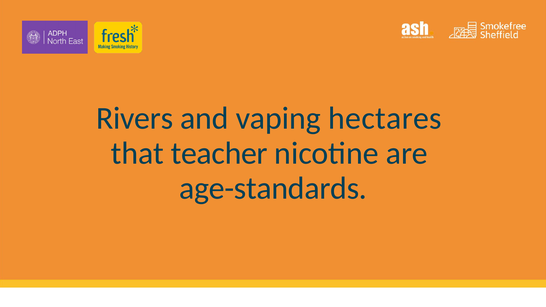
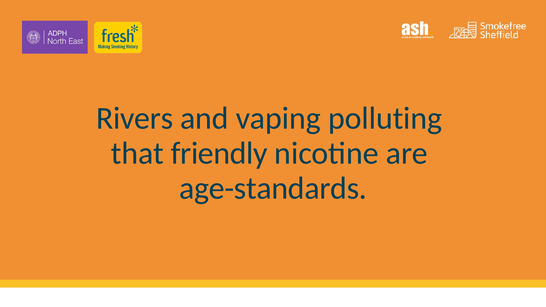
hectares: hectares -> polluting
teacher: teacher -> friendly
